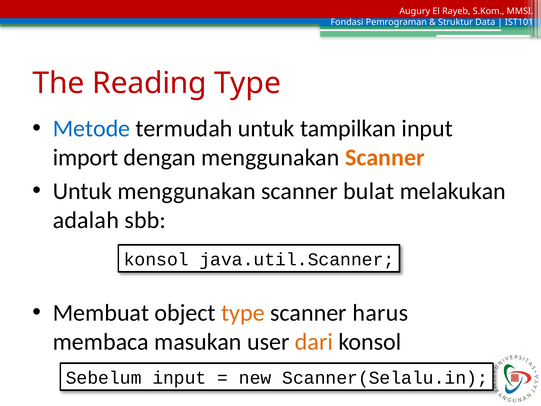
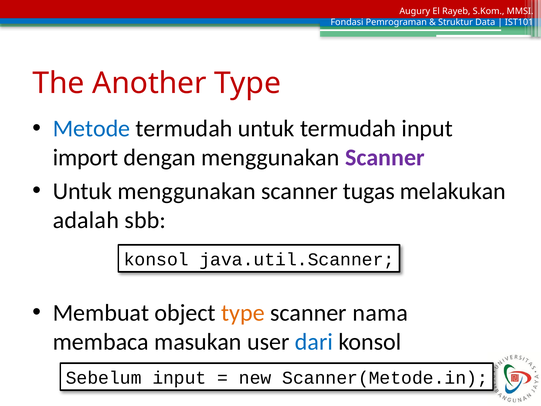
Reading: Reading -> Another
untuk tampilkan: tampilkan -> termudah
Scanner at (385, 157) colour: orange -> purple
bulat: bulat -> tugas
harus: harus -> nama
dari colour: orange -> blue
Scanner(Selalu.in: Scanner(Selalu.in -> Scanner(Metode.in
